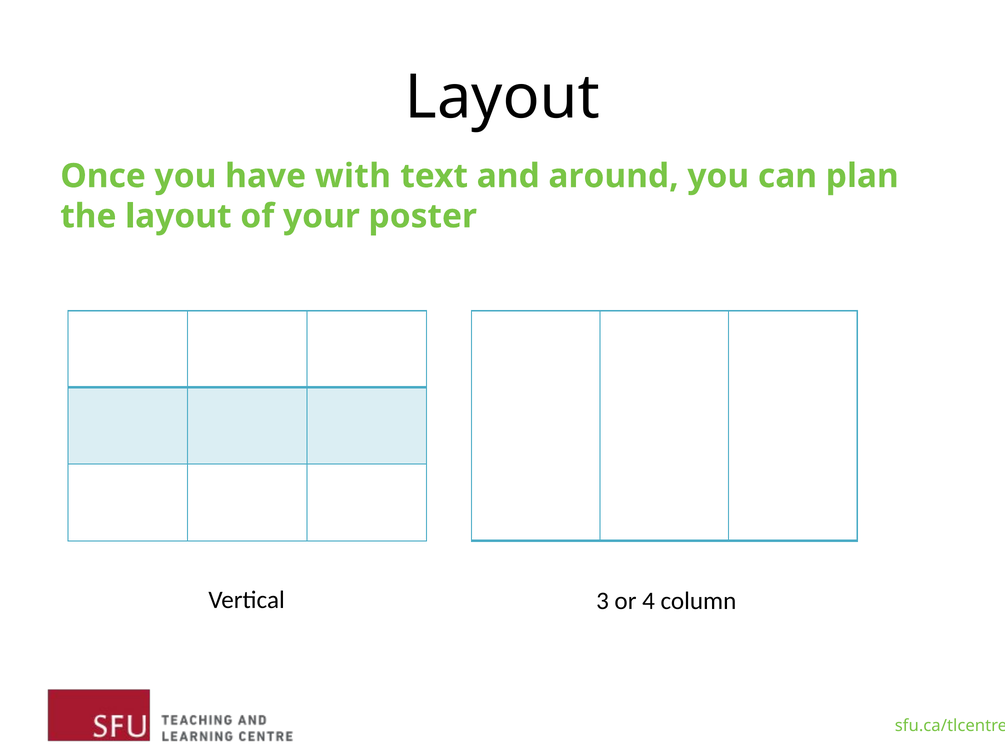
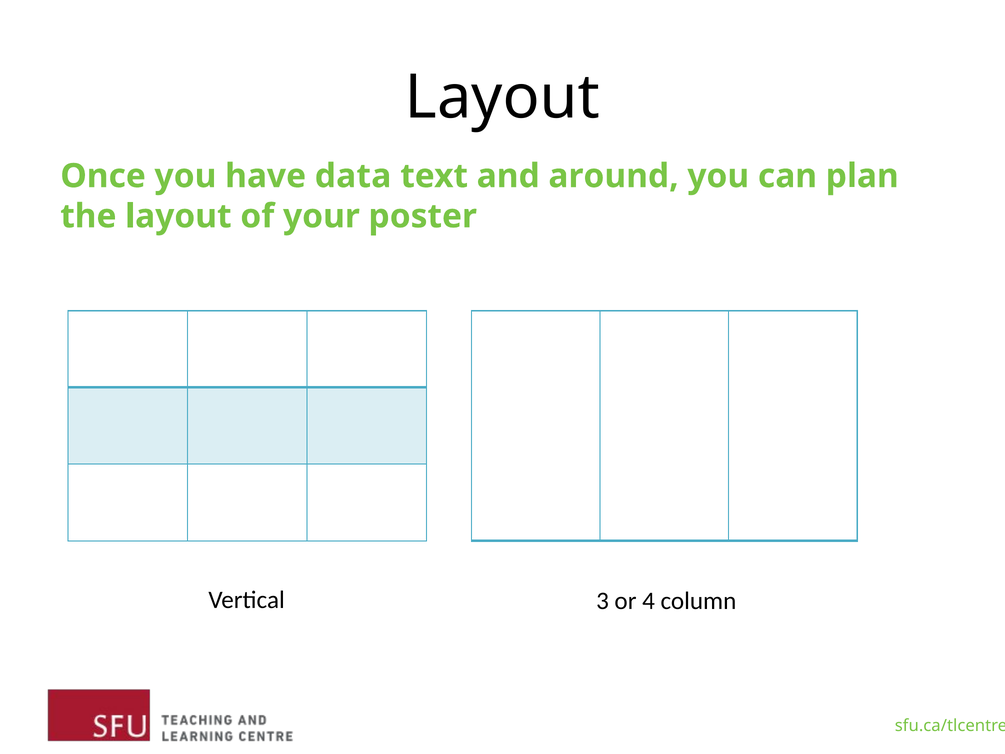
with: with -> data
